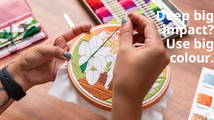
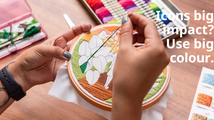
Deep: Deep -> Icons
